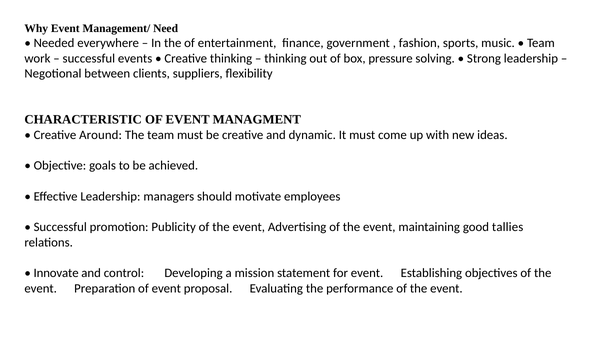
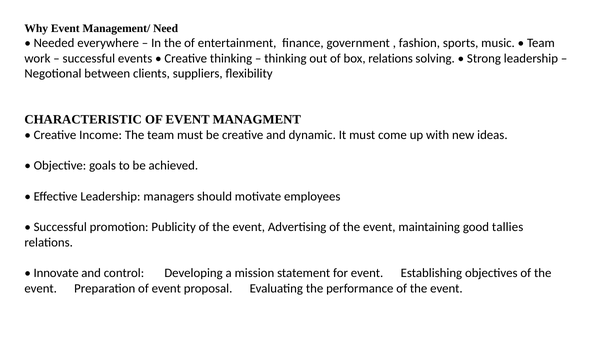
box pressure: pressure -> relations
Around: Around -> Income
